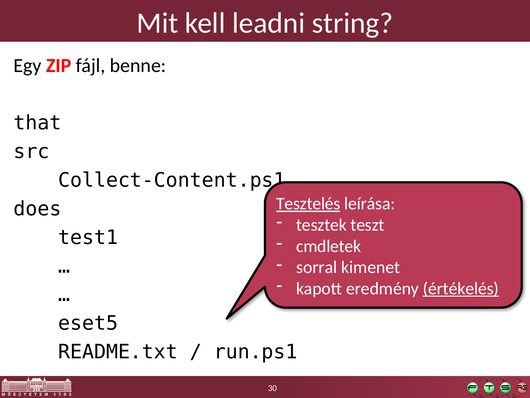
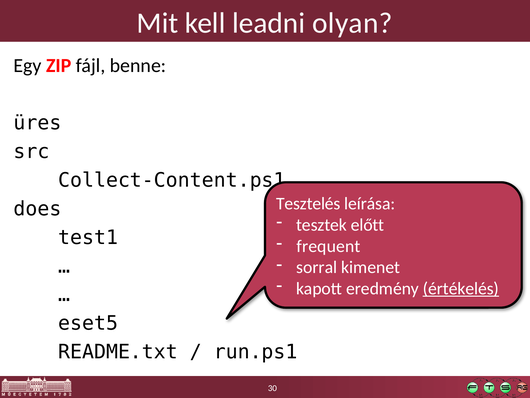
string: string -> olyan
that: that -> üres
Tesztelés underline: present -> none
teszt: teszt -> előtt
cmdletek: cmdletek -> frequent
